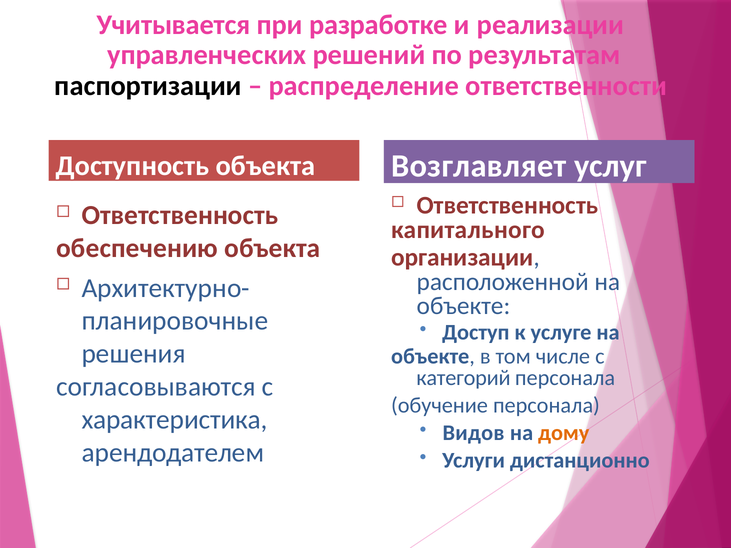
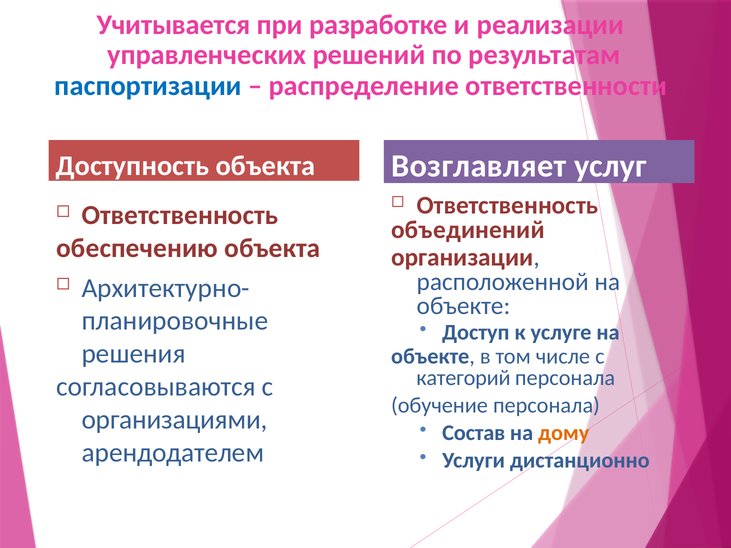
паспортизации colour: black -> blue
капитального: капитального -> объединений
характеристика: характеристика -> организациями
Видов: Видов -> Состав
